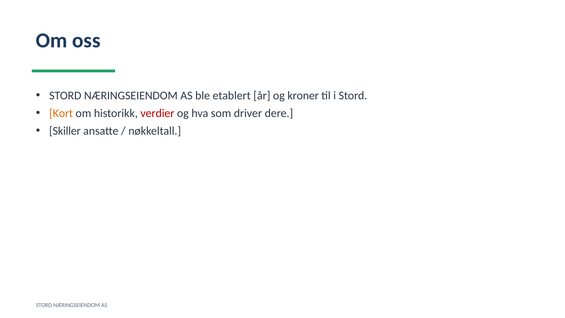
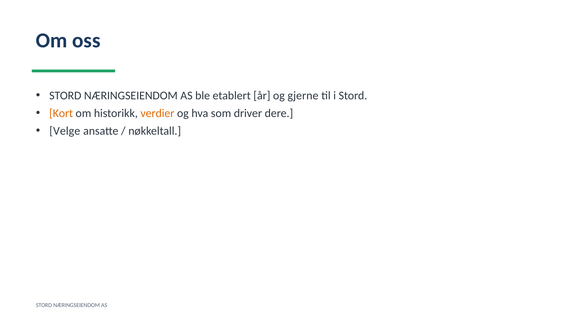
kroner: kroner -> gjerne
verdier colour: red -> orange
Skiller: Skiller -> Velge
